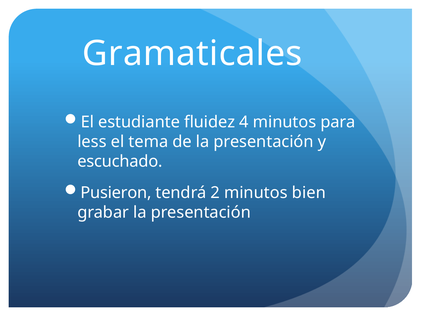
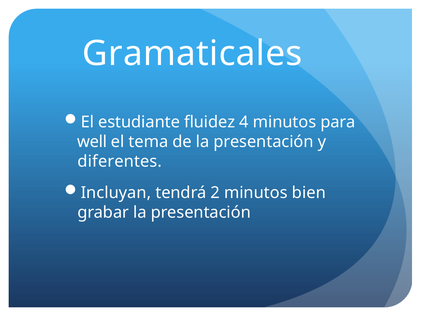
less: less -> well
escuchado: escuchado -> diferentes
Pusieron: Pusieron -> Incluyan
